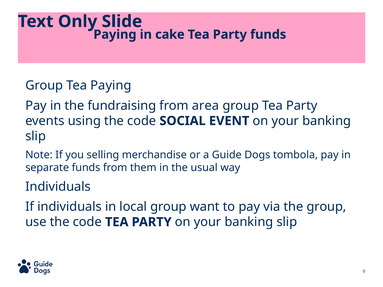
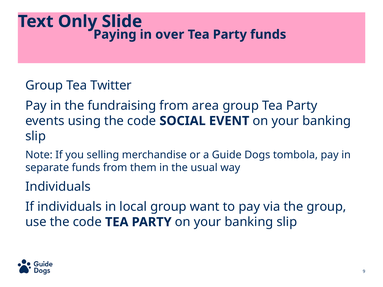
cake: cake -> over
Tea Paying: Paying -> Twitter
